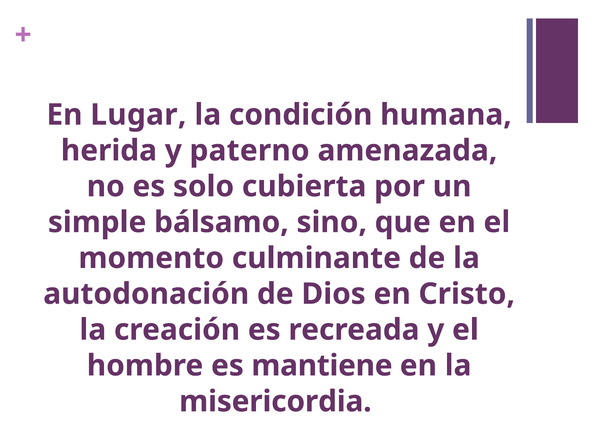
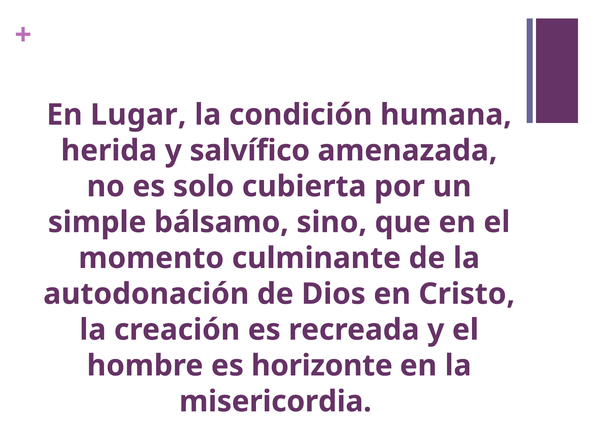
paterno: paterno -> salvífico
mantiene: mantiene -> horizonte
